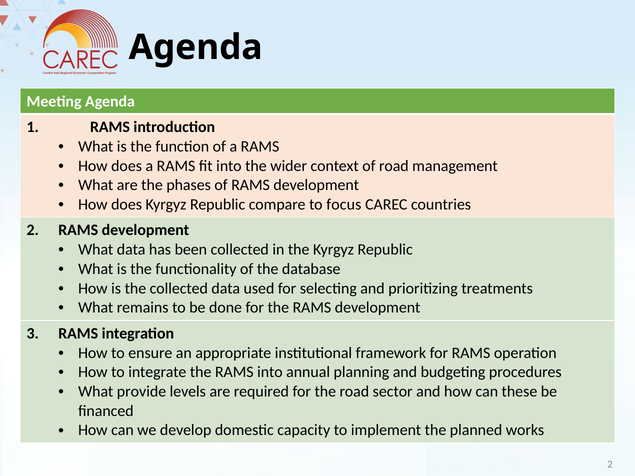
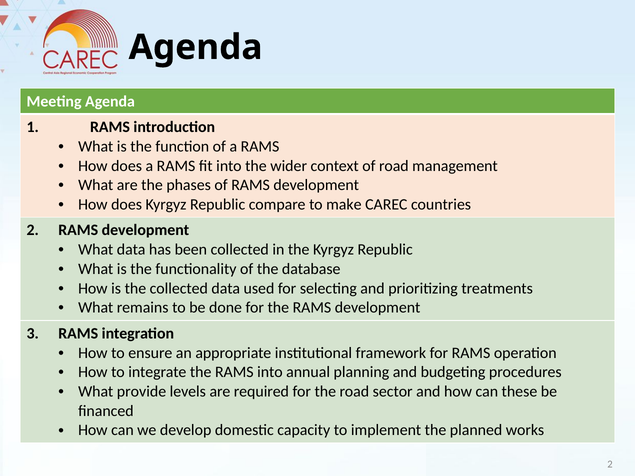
focus: focus -> make
